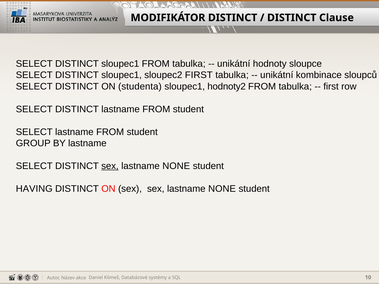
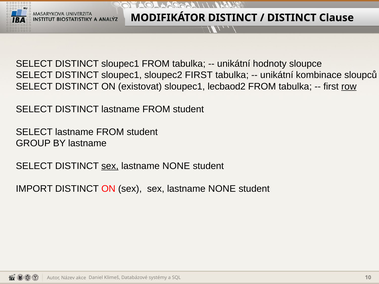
studenta: studenta -> existovat
hodnoty2: hodnoty2 -> lecbaod2
row underline: none -> present
HAVING: HAVING -> IMPORT
